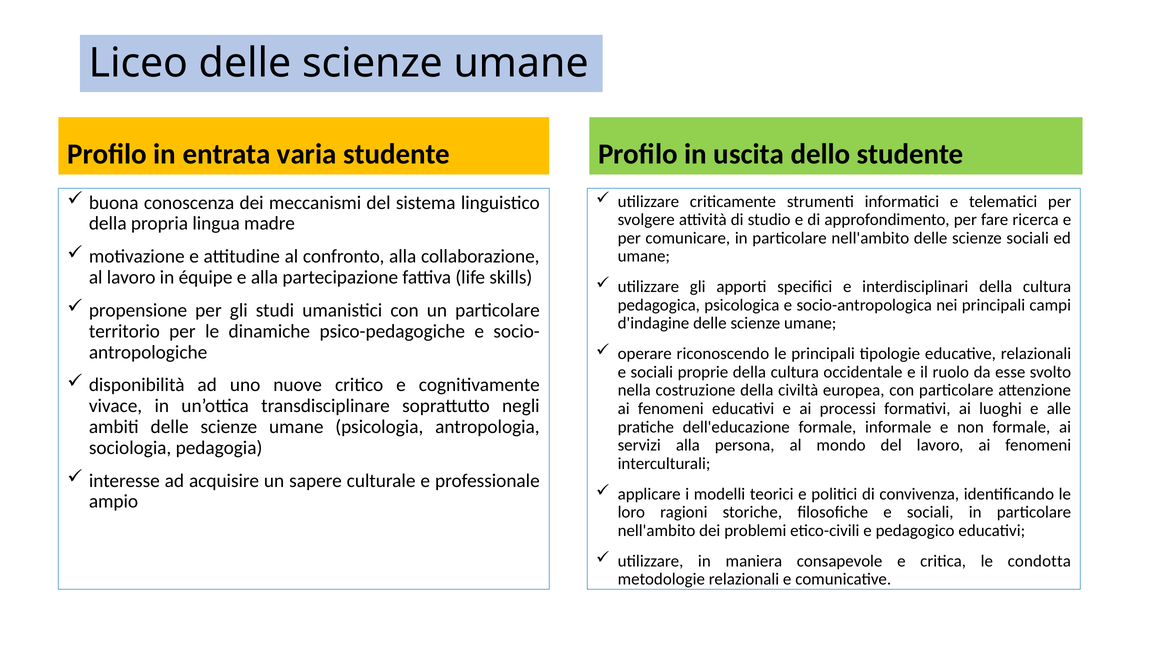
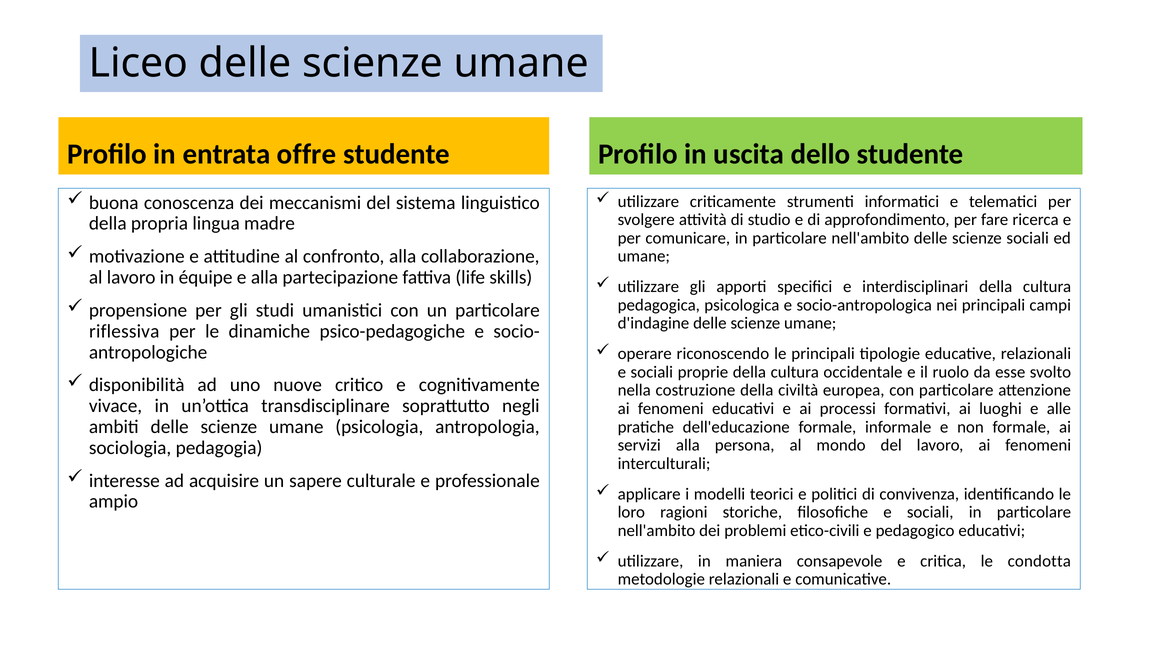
varia: varia -> offre
territorio: territorio -> riflessiva
